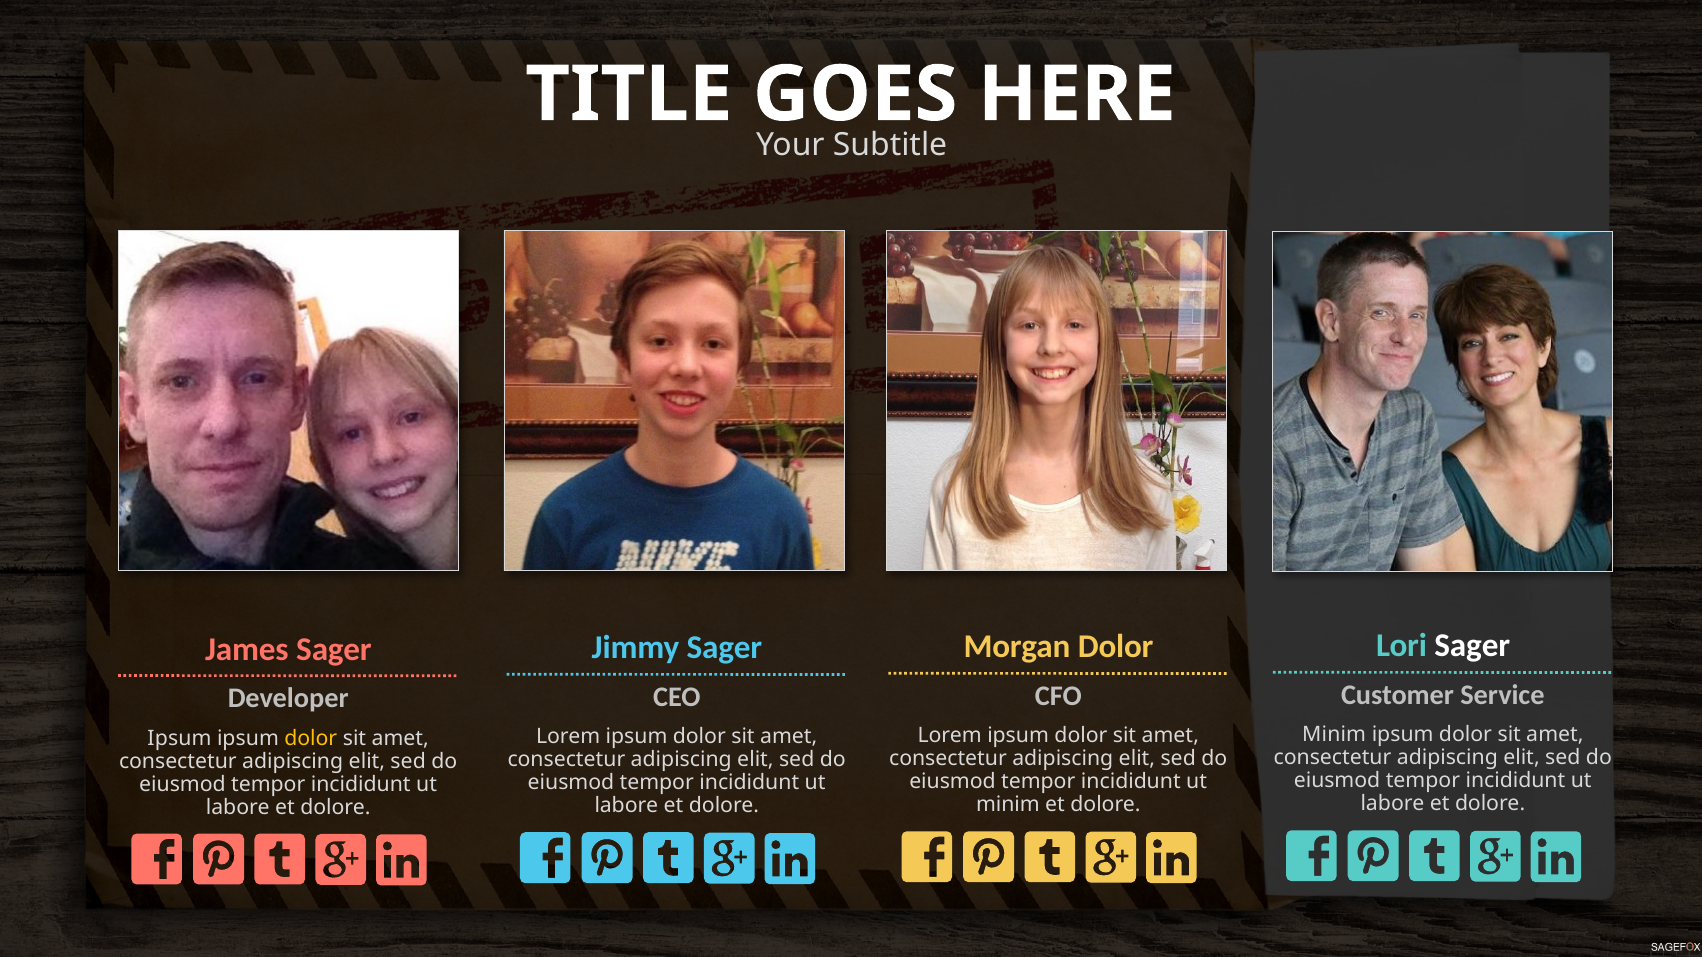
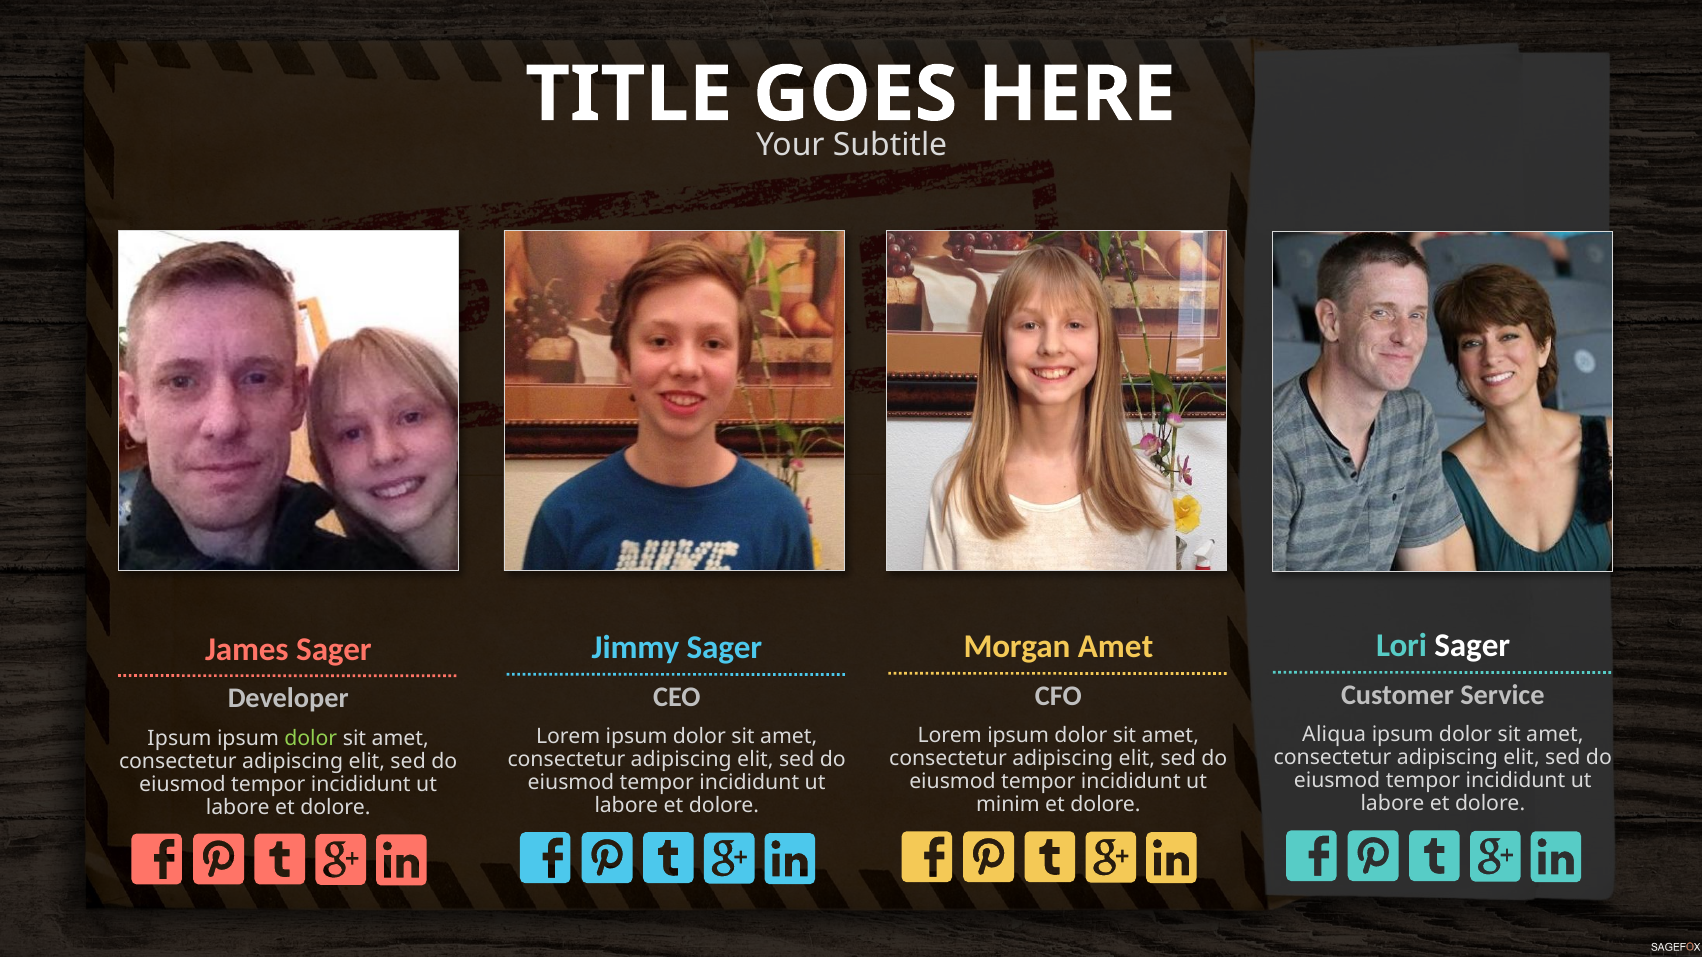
Morgan Dolor: Dolor -> Amet
Minim at (1334, 735): Minim -> Aliqua
dolor at (311, 738) colour: yellow -> light green
